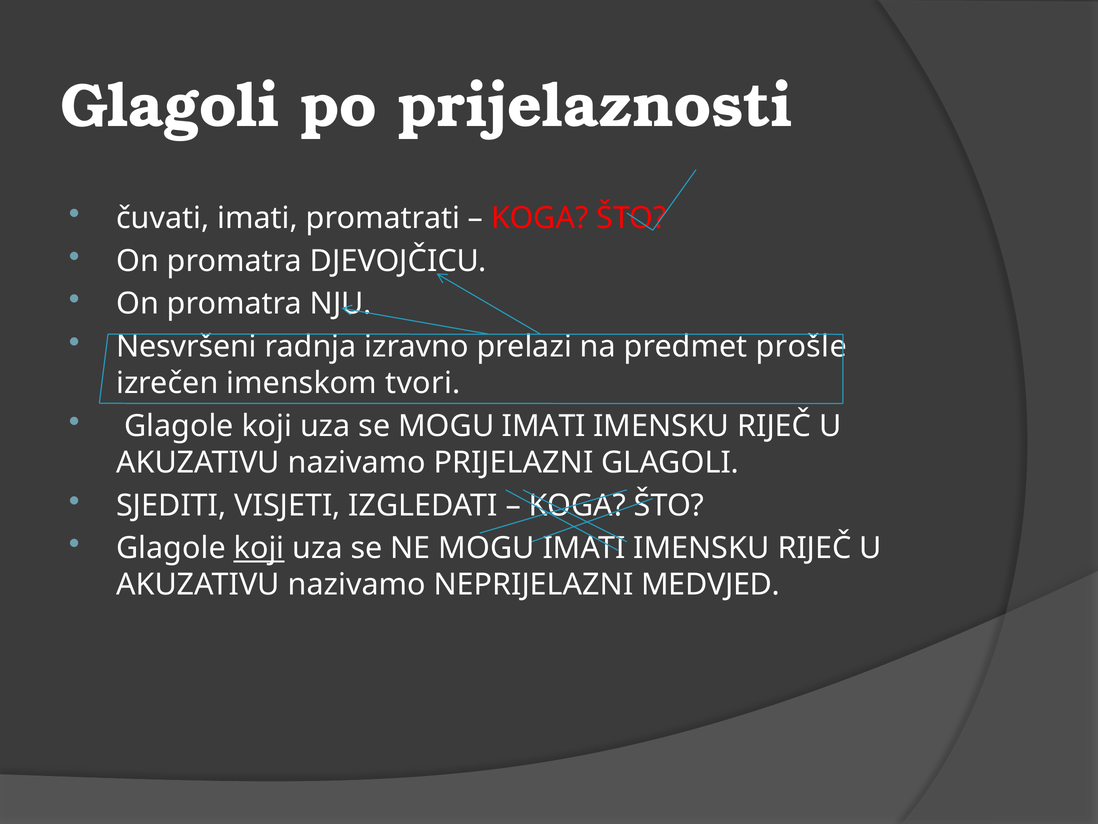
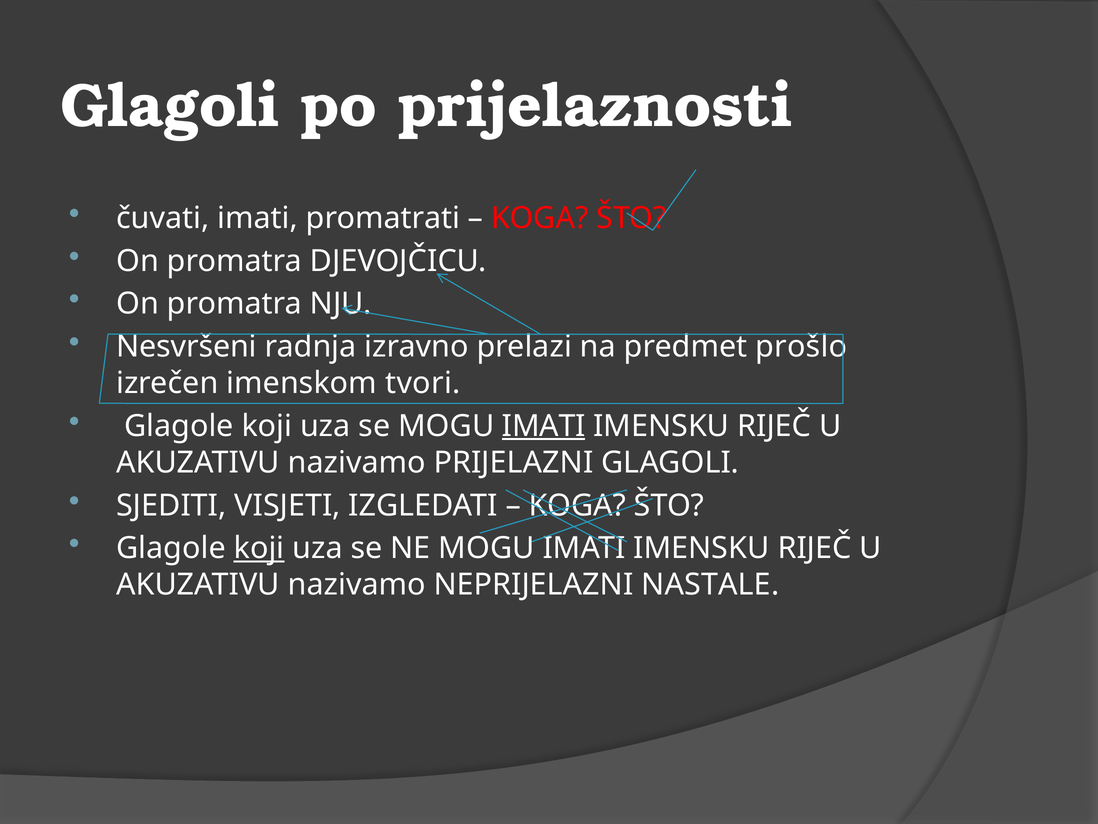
prošle: prošle -> prošlo
IMATI at (544, 426) underline: none -> present
MEDVJED: MEDVJED -> NASTALE
